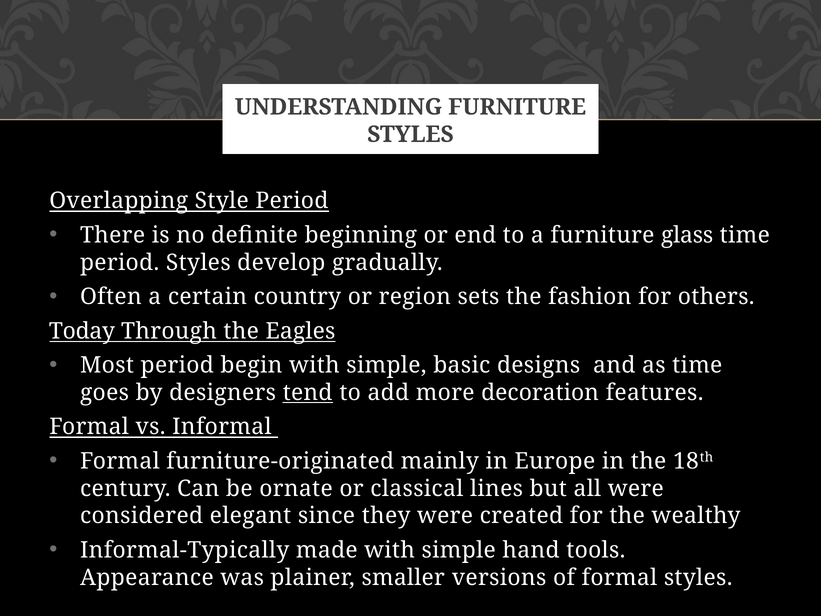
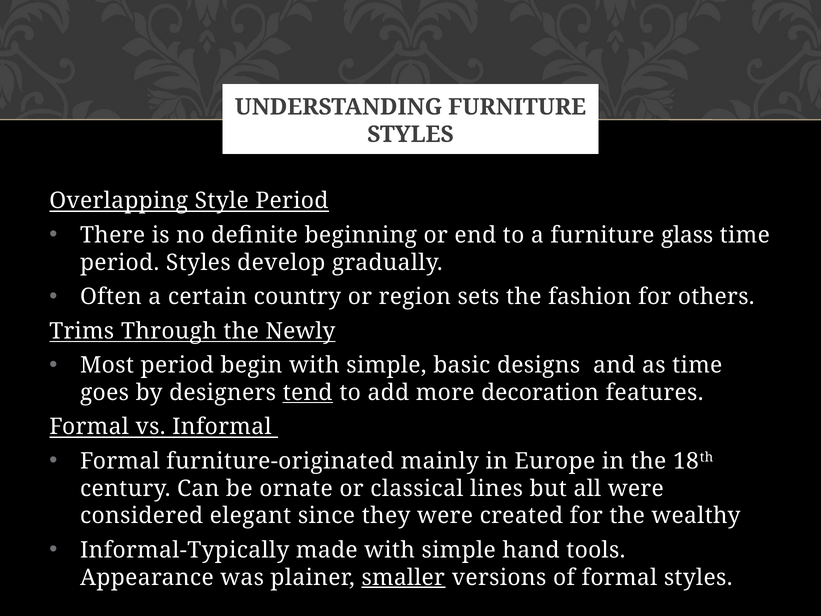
Today: Today -> Trims
Eagles: Eagles -> Newly
smaller underline: none -> present
